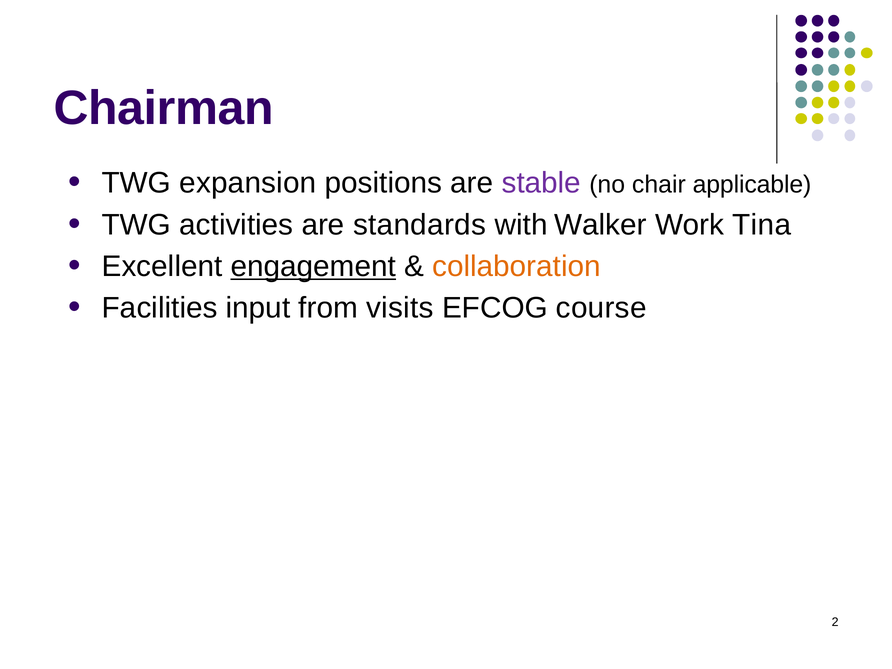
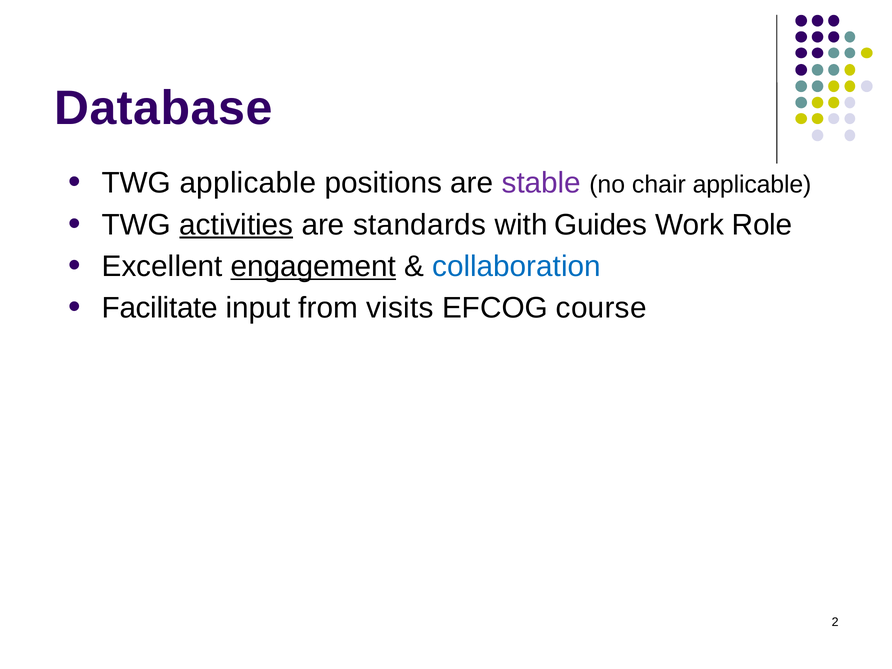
Chairman: Chairman -> Database
TWG expansion: expansion -> applicable
activities underline: none -> present
Walker: Walker -> Guides
Tina: Tina -> Role
collaboration colour: orange -> blue
Facilities: Facilities -> Facilitate
